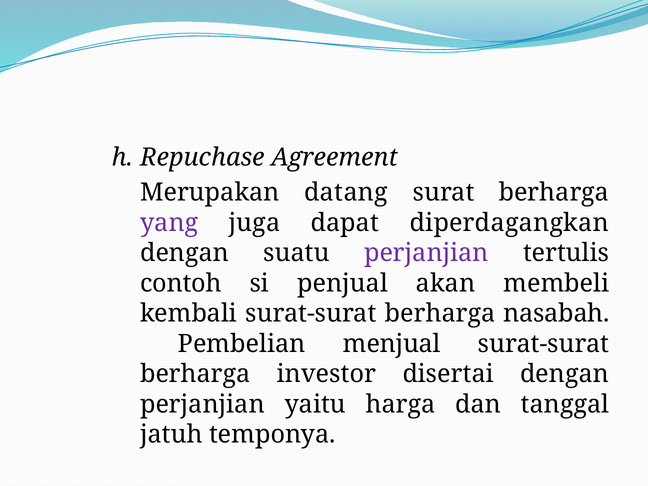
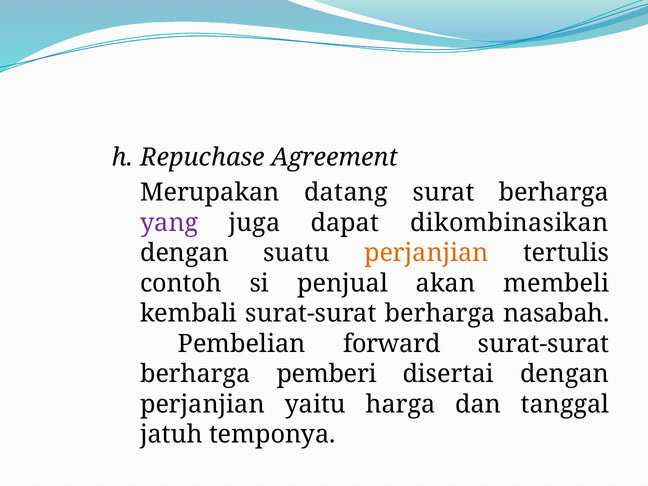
diperdagangkan: diperdagangkan -> dikombinasikan
perjanjian at (426, 253) colour: purple -> orange
menjual: menjual -> forward
investor: investor -> pemberi
